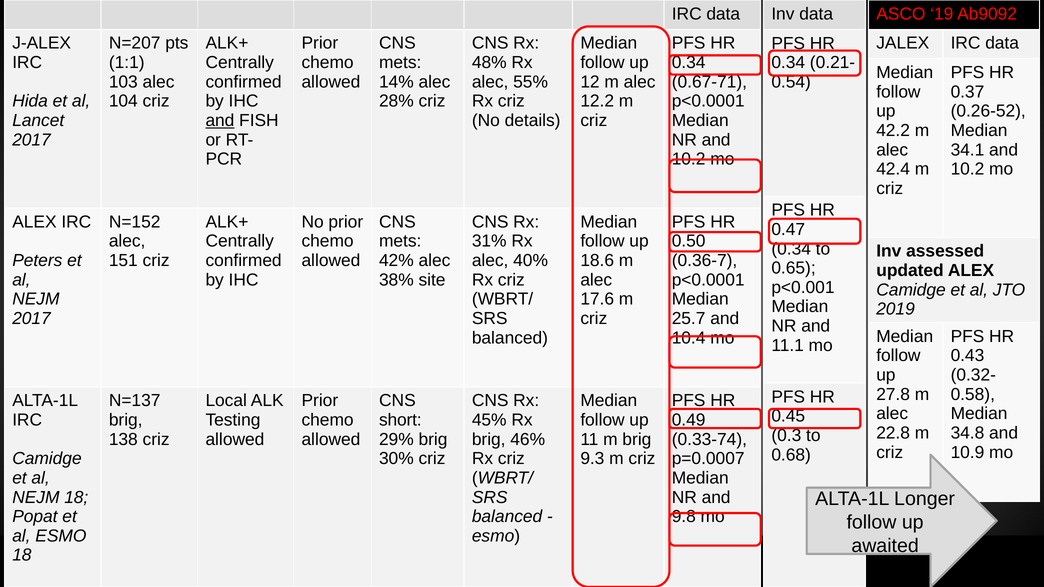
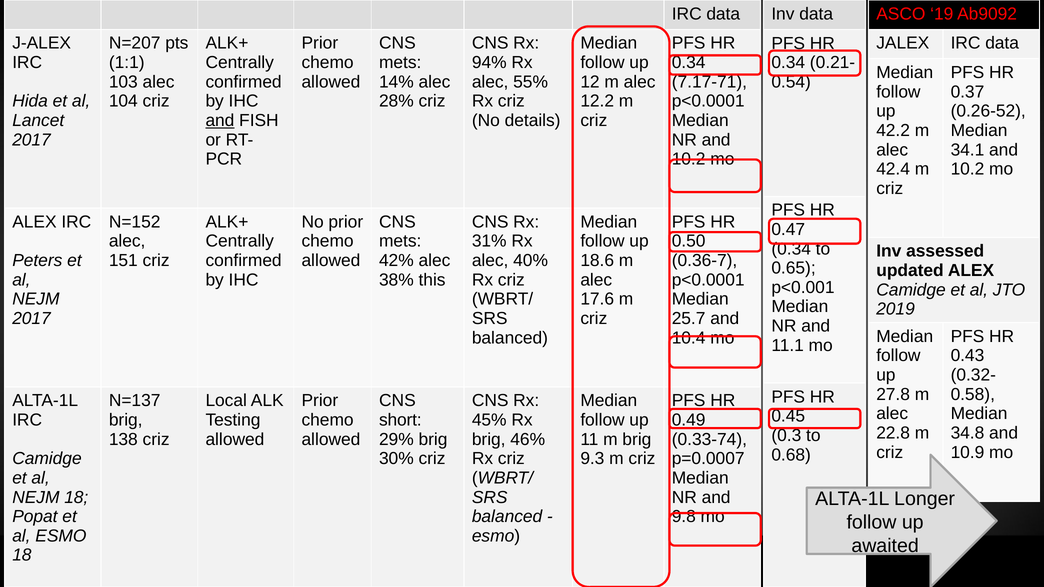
48%: 48% -> 94%
0.67-71: 0.67-71 -> 7.17-71
site: site -> this
